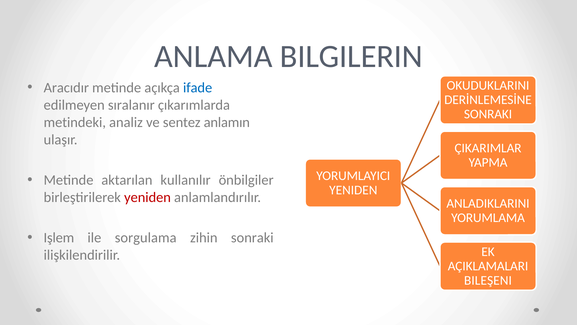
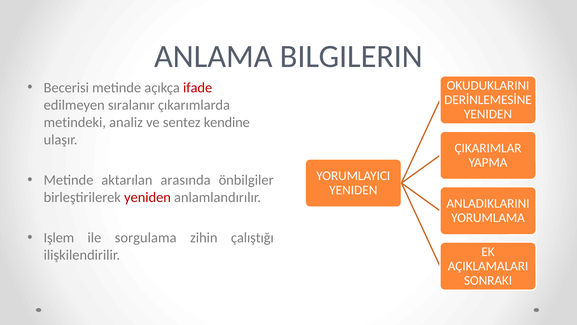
Aracıdır: Aracıdır -> Becerisi
ifade colour: blue -> red
SONRAKI at (488, 114): SONRAKI -> YENIDEN
anlamın: anlamın -> kendine
kullanılır: kullanılır -> arasında
zihin sonraki: sonraki -> çalıştığı
BILEŞENI: BILEŞENI -> SONRAKI
